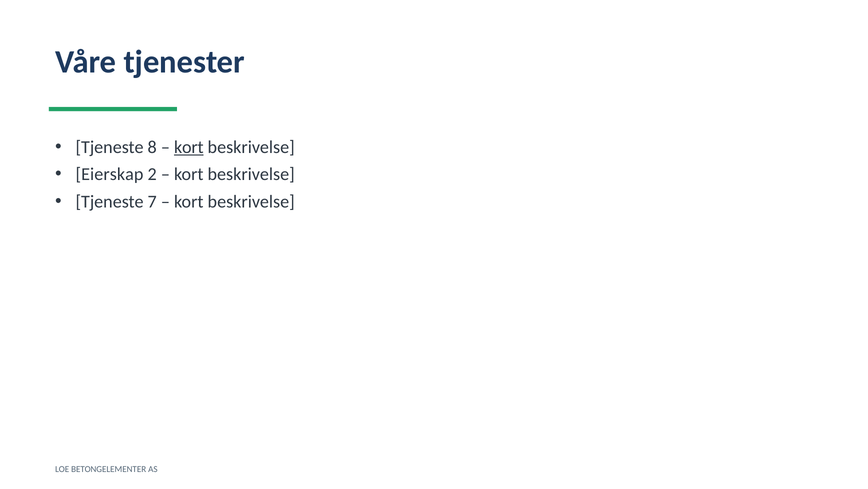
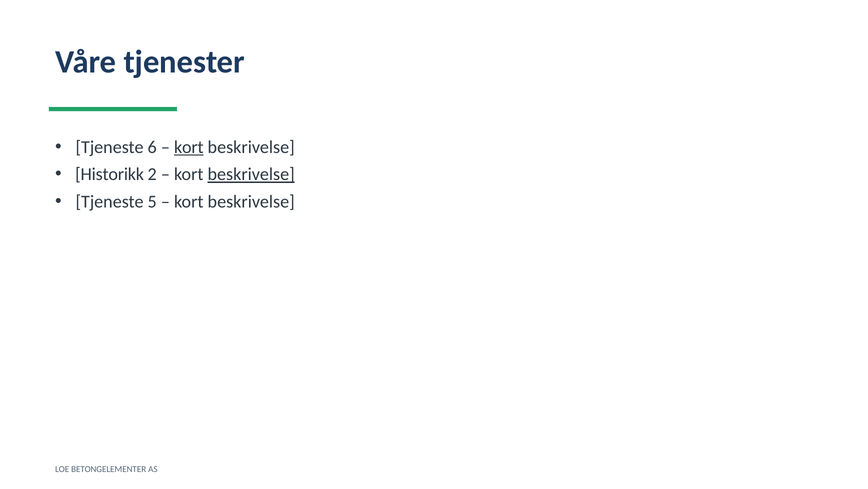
8: 8 -> 6
Eierskap: Eierskap -> Historikk
beskrivelse at (251, 174) underline: none -> present
7: 7 -> 5
